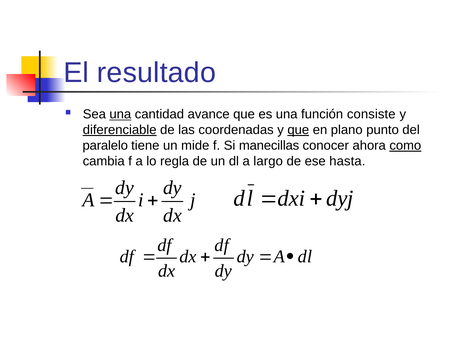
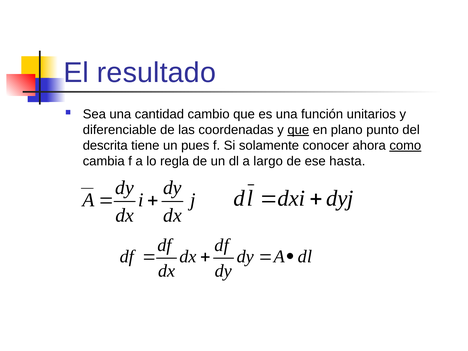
una at (120, 114) underline: present -> none
avance: avance -> cambio
consiste: consiste -> unitarios
diferenciable underline: present -> none
paralelo: paralelo -> descrita
mide: mide -> pues
manecillas: manecillas -> solamente
